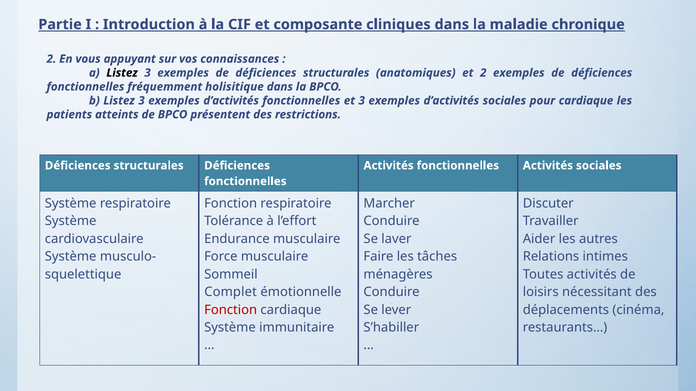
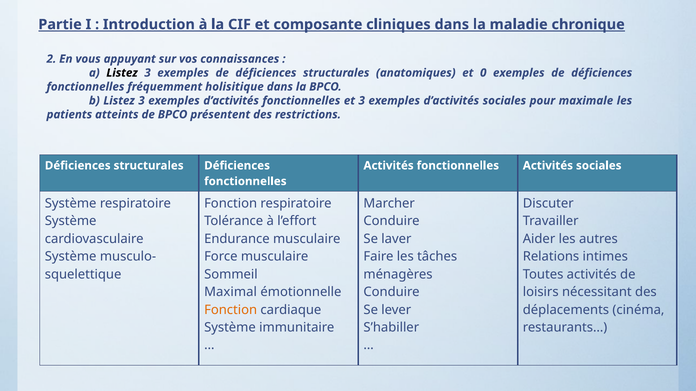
et 2: 2 -> 0
pour cardiaque: cardiaque -> maximale
Complet: Complet -> Maximal
Fonction at (231, 310) colour: red -> orange
